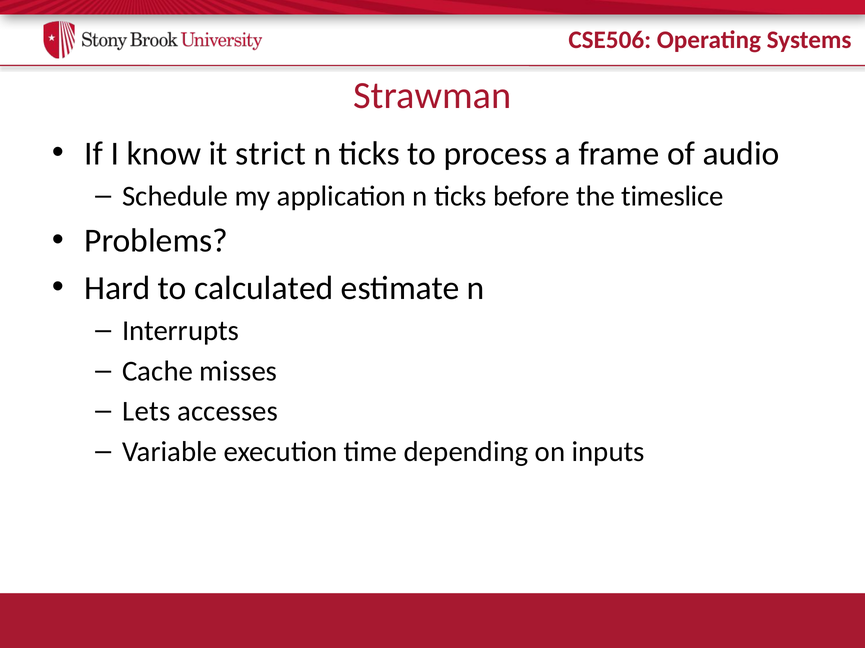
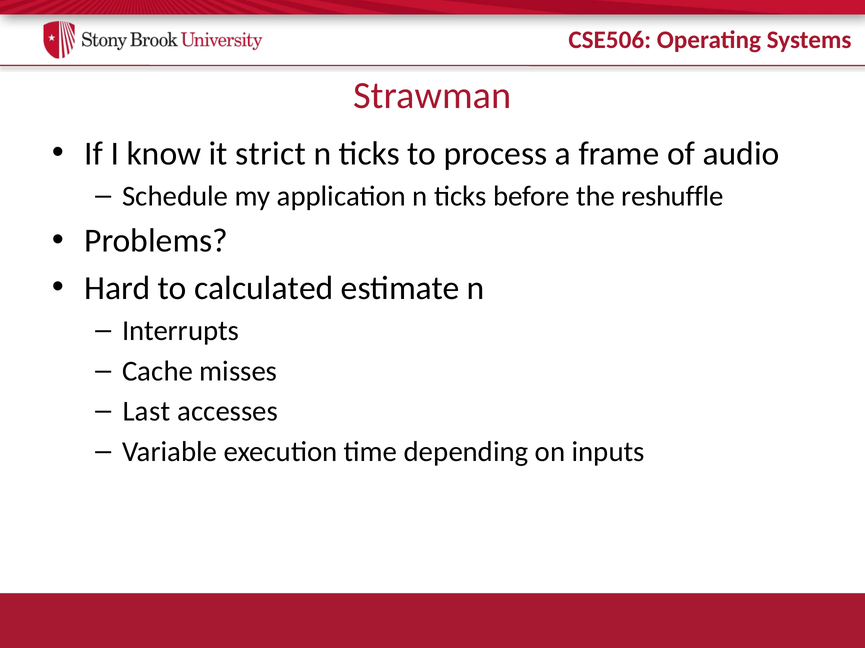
timeslice: timeslice -> reshuffle
Lets: Lets -> Last
